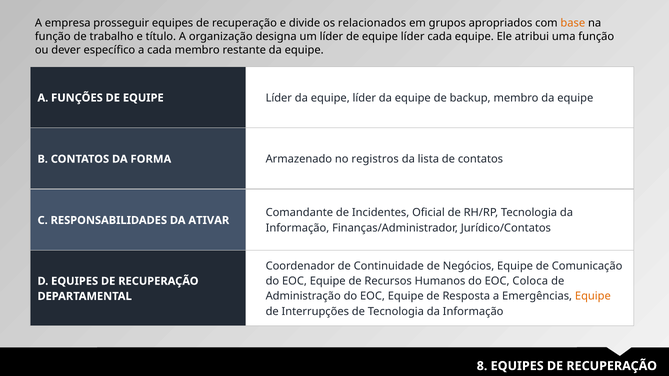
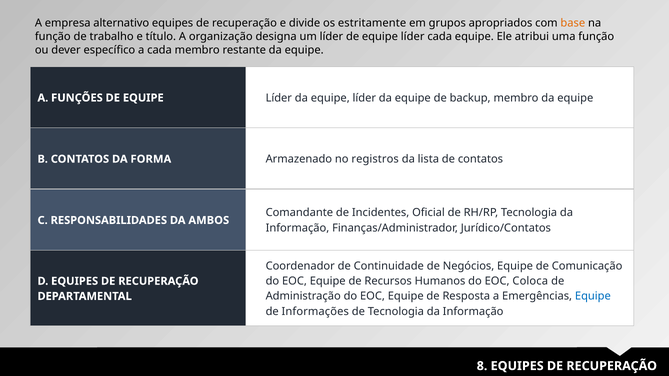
prosseguir: prosseguir -> alternativo
relacionados: relacionados -> estritamente
ATIVAR: ATIVAR -> AMBOS
Equipe at (593, 296) colour: orange -> blue
Interrupções: Interrupções -> Informações
